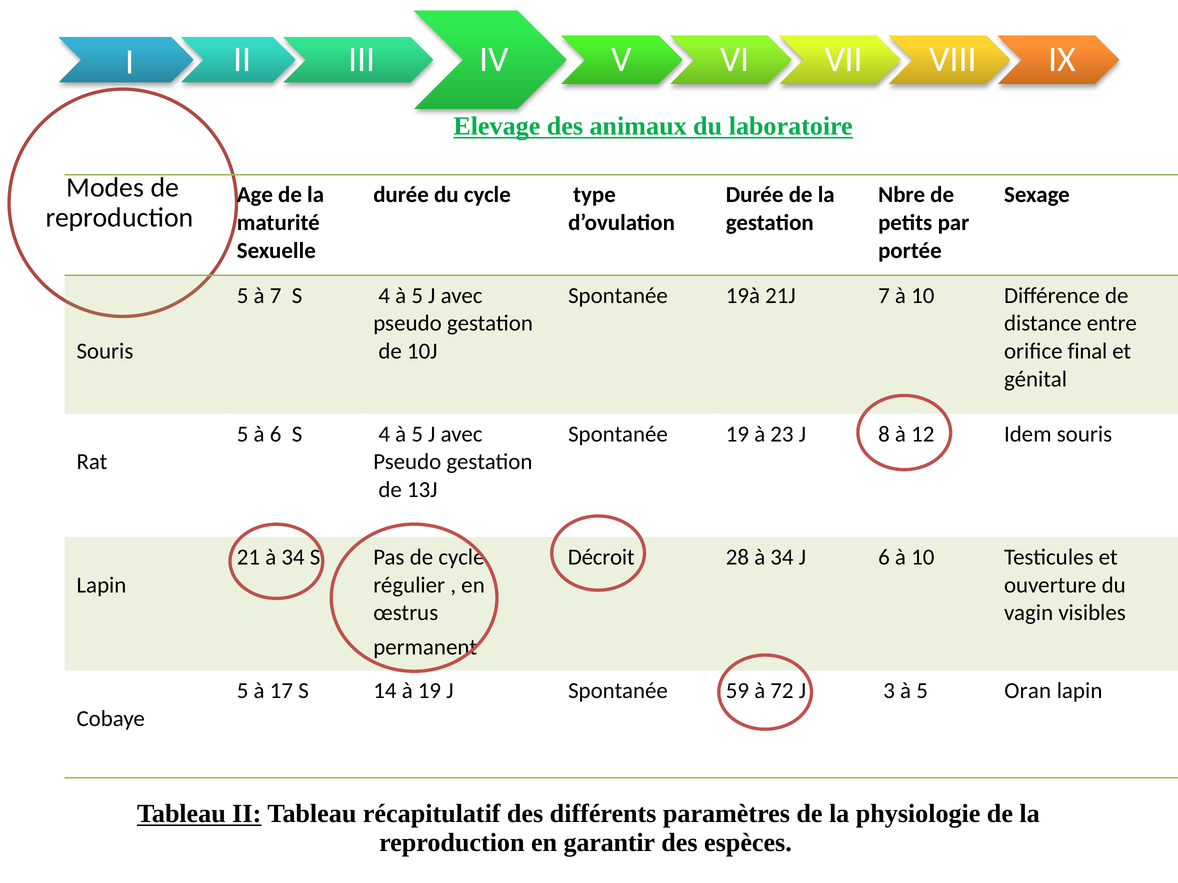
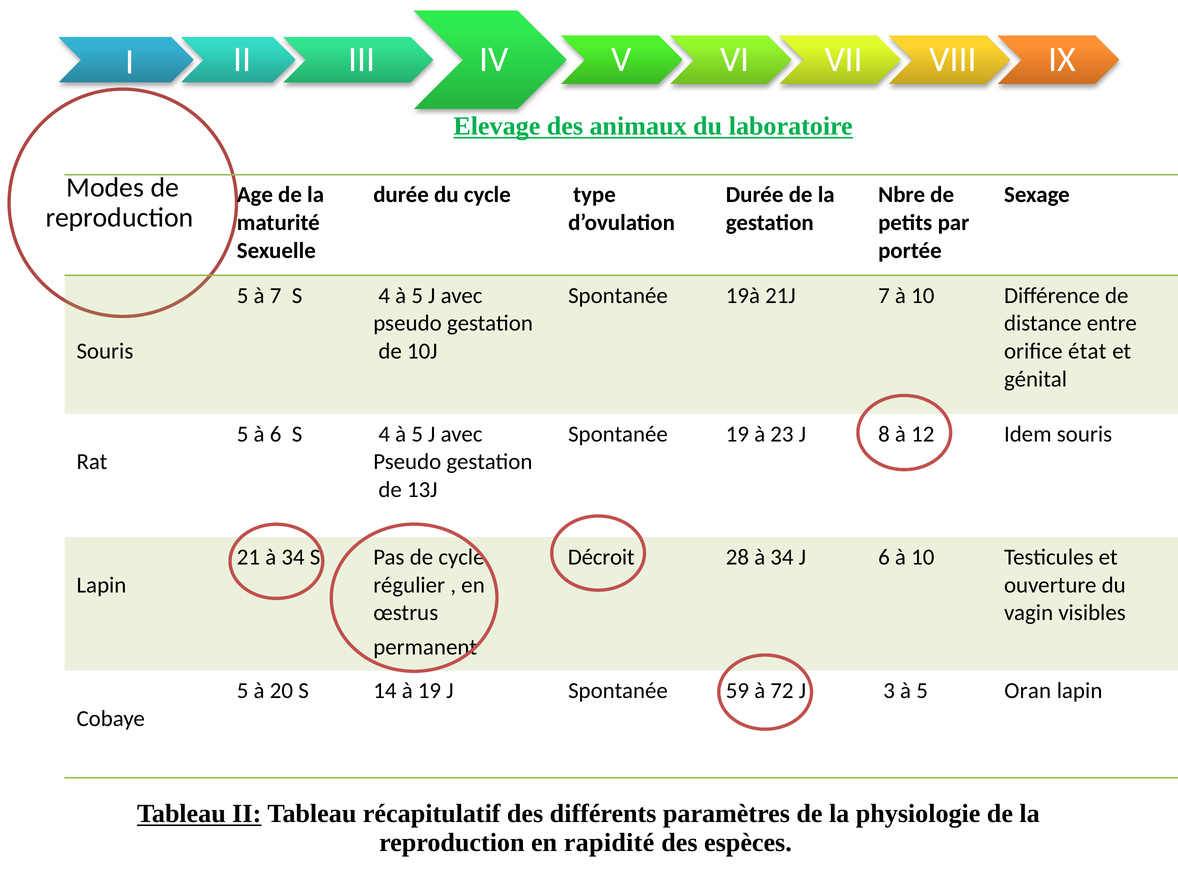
final: final -> état
17: 17 -> 20
garantir: garantir -> rapidité
